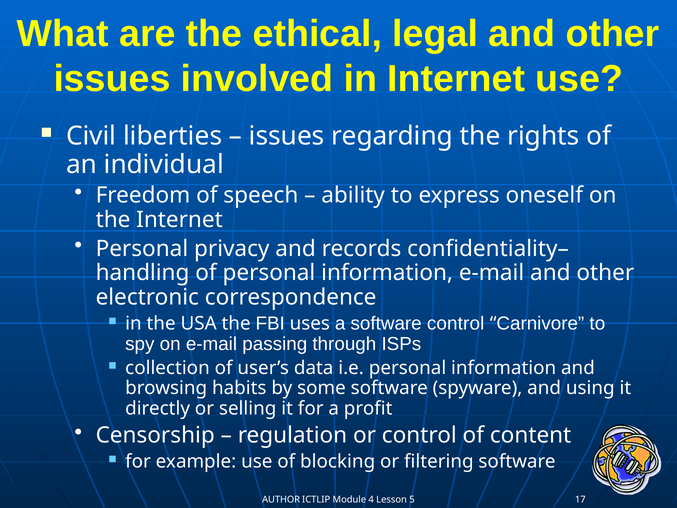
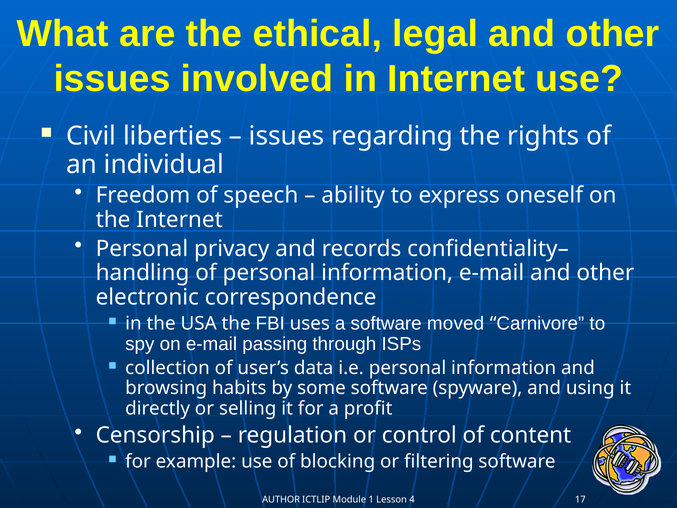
software control: control -> moved
4: 4 -> 1
5: 5 -> 4
